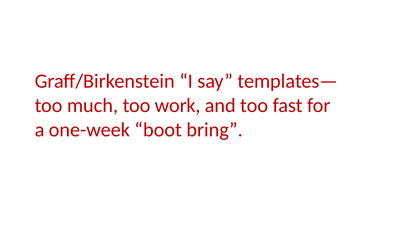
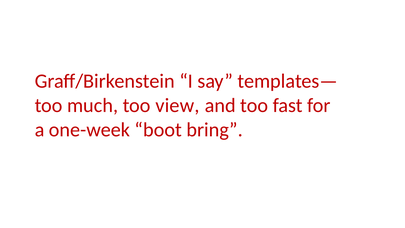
work: work -> view
